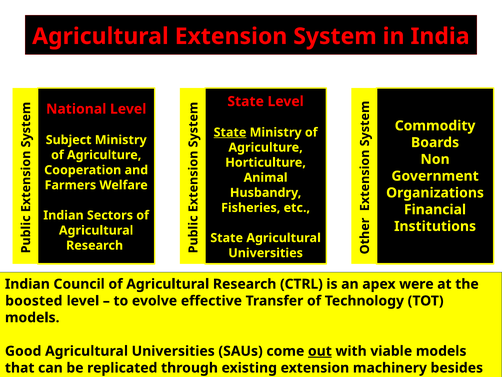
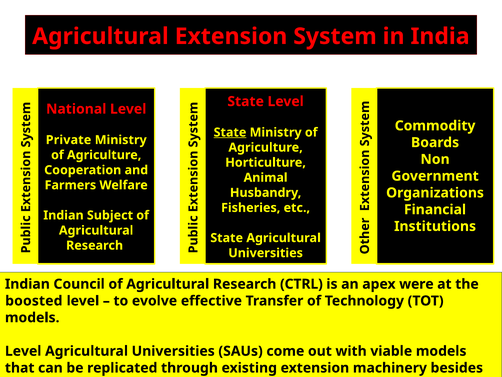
Subject: Subject -> Private
Sectors: Sectors -> Subject
Good at (23, 351): Good -> Level
out underline: present -> none
